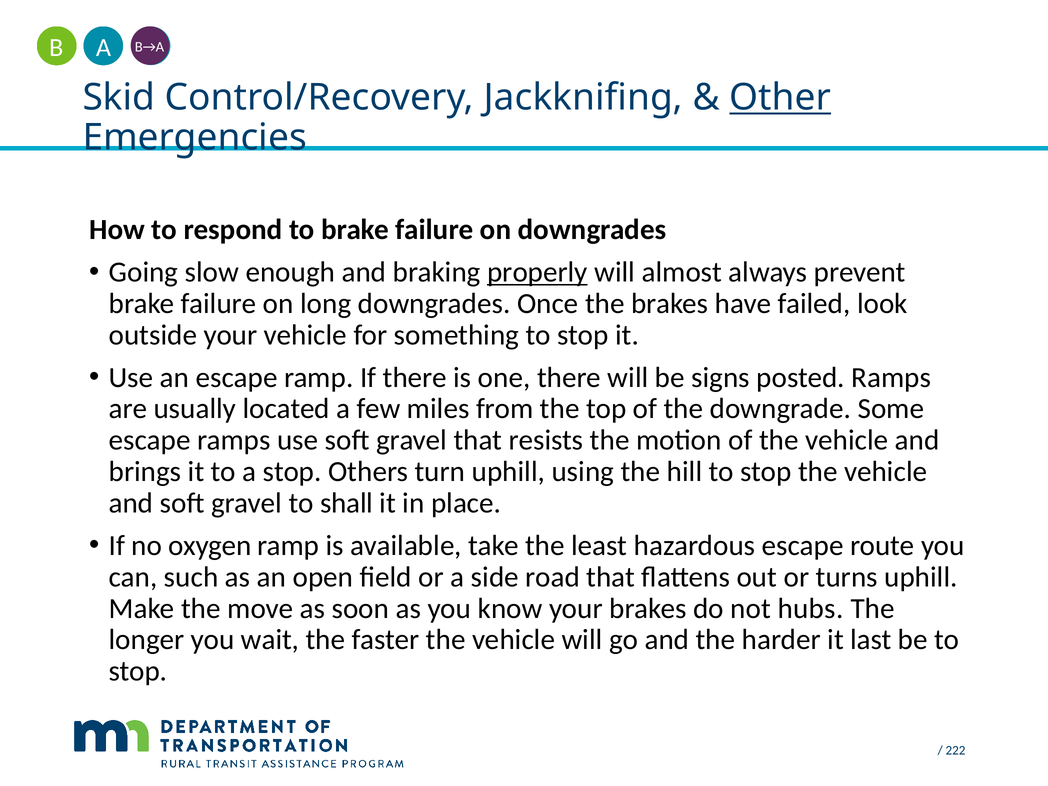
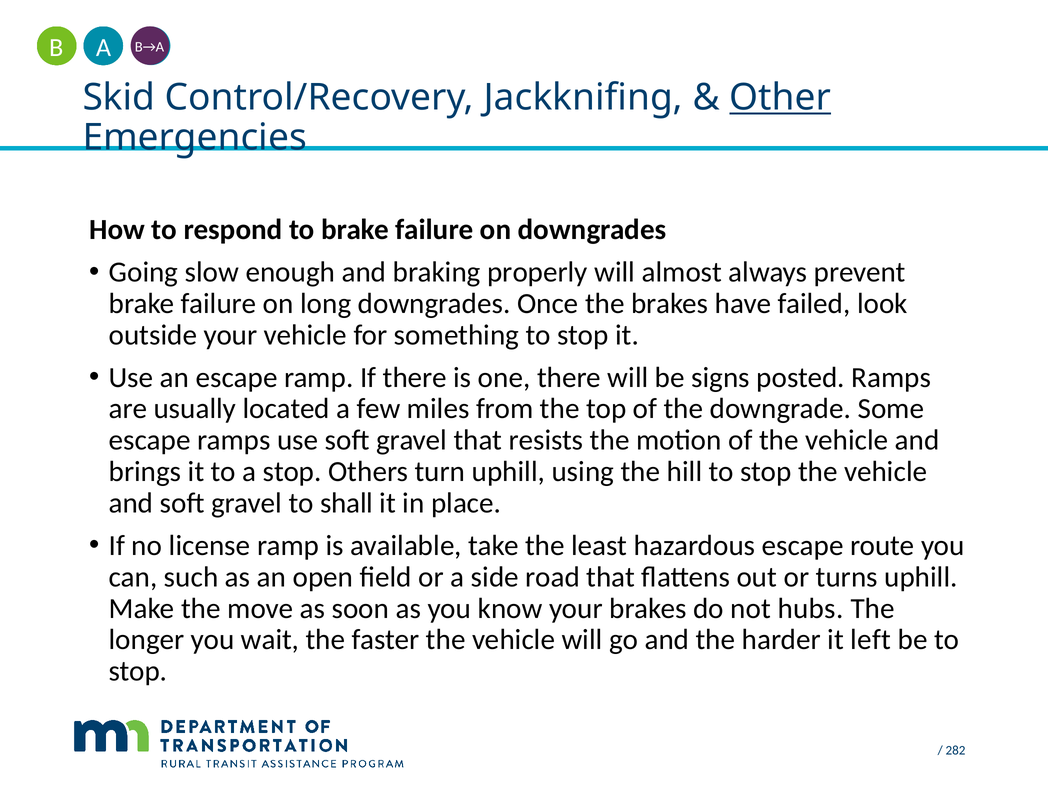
properly underline: present -> none
oxygen: oxygen -> license
last: last -> left
222: 222 -> 282
